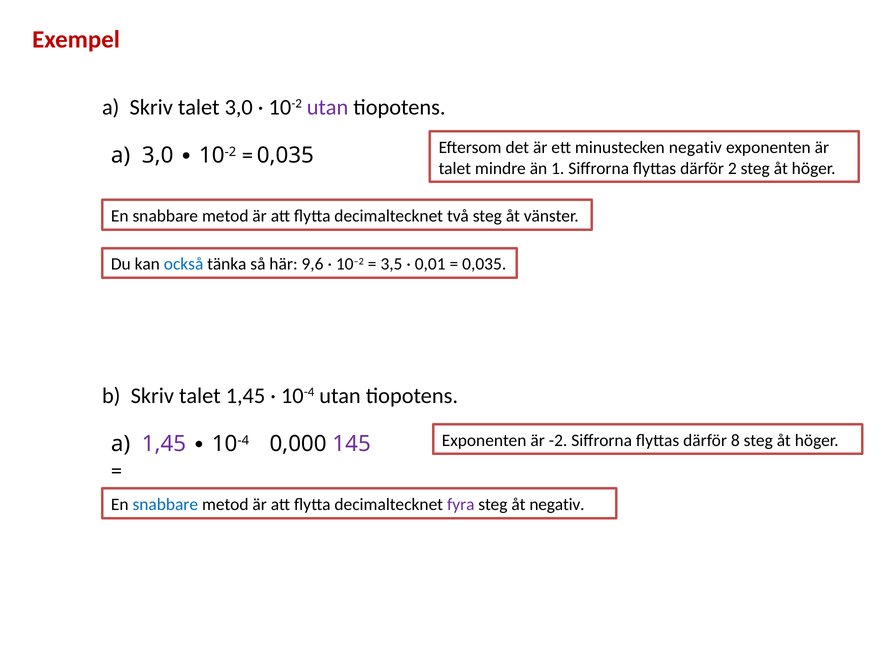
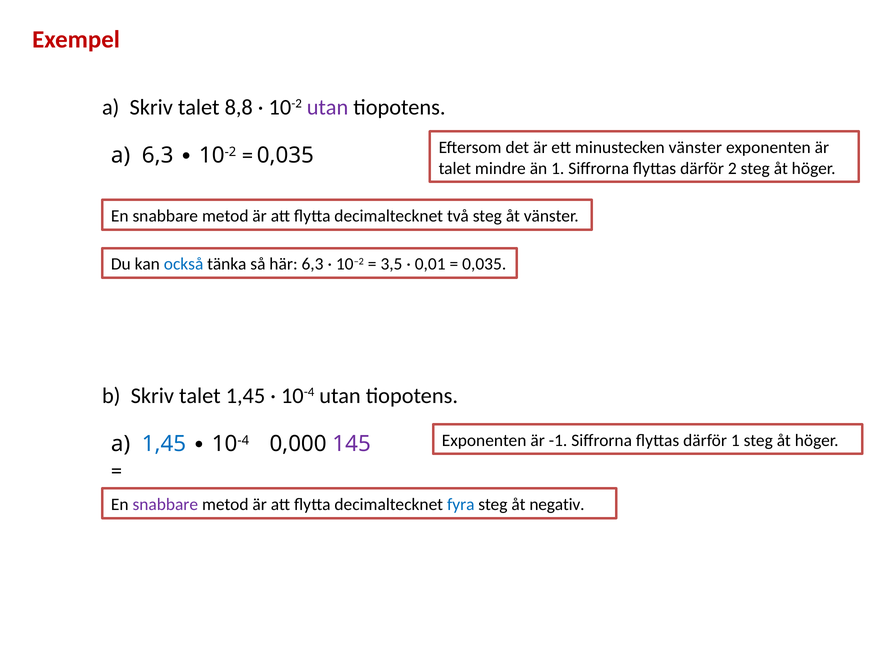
talet 3,0: 3,0 -> 8,8
minustecken negativ: negativ -> vänster
a 3,0: 3,0 -> 6,3
här 9,6: 9,6 -> 6,3
1,45 at (164, 444) colour: purple -> blue
är -2: -2 -> -1
därför 8: 8 -> 1
snabbare at (165, 505) colour: blue -> purple
fyra colour: purple -> blue
